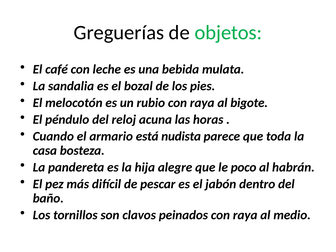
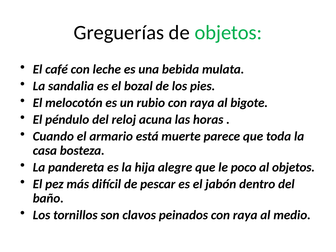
nudista: nudista -> muerte
al habrán: habrán -> objetos
